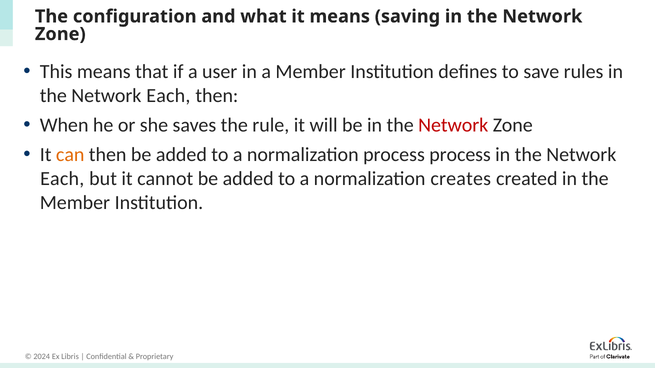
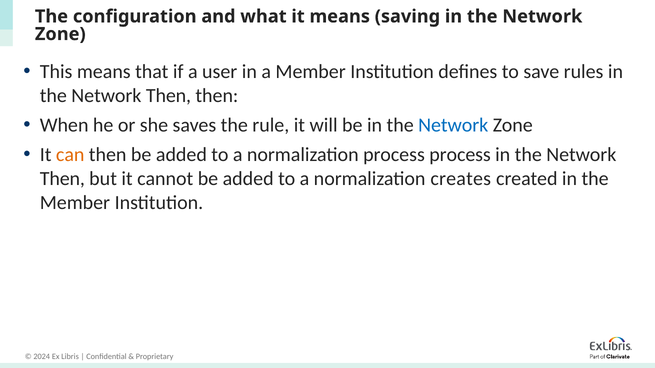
Each at (168, 96): Each -> Then
Network at (453, 125) colour: red -> blue
Each at (62, 179): Each -> Then
